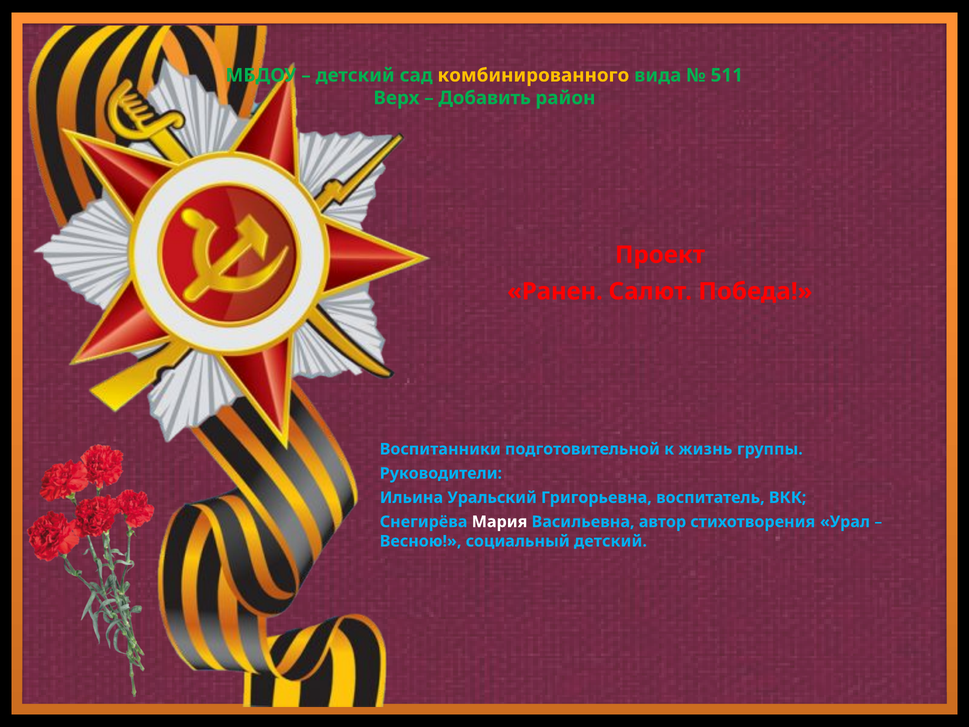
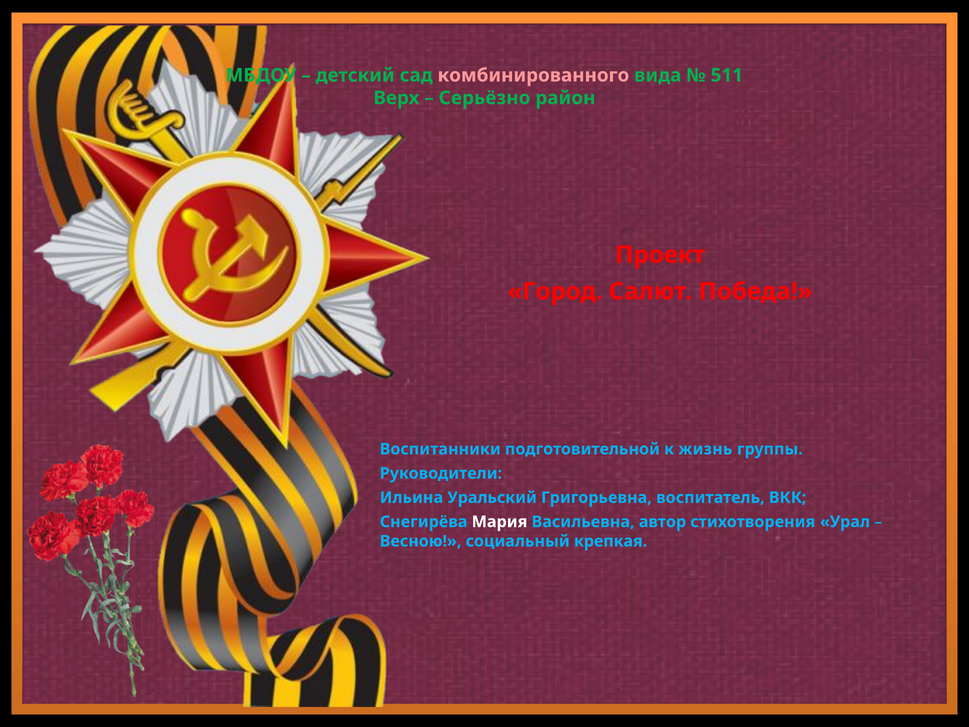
комбинированного colour: yellow -> pink
Добавить: Добавить -> Серьёзно
Ранен: Ранен -> Город
социальный детский: детский -> крепкая
